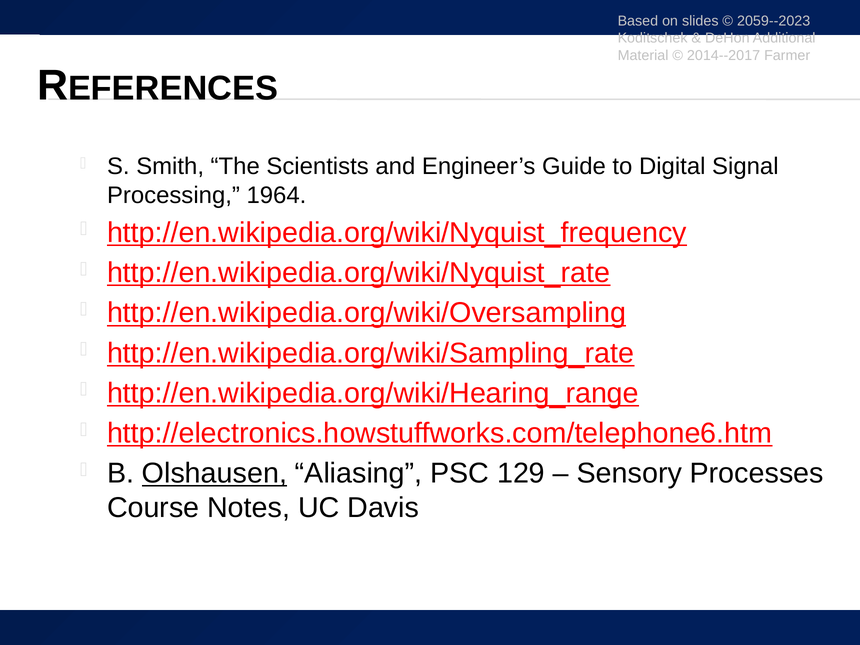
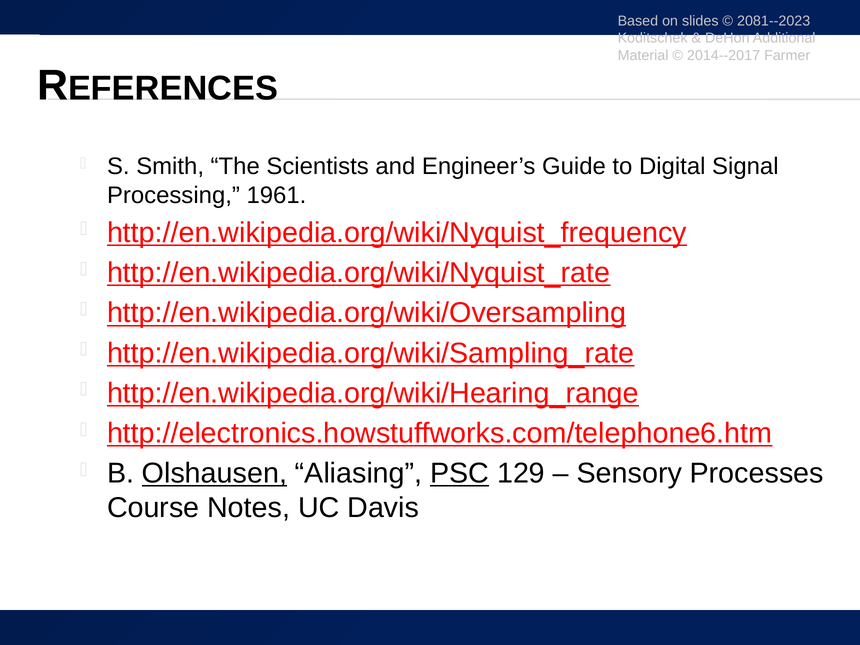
2059--2023: 2059--2023 -> 2081--2023
1964: 1964 -> 1961
PSC underline: none -> present
